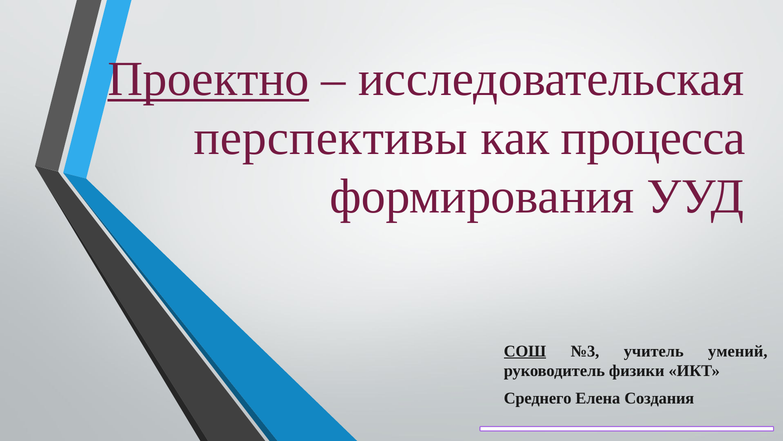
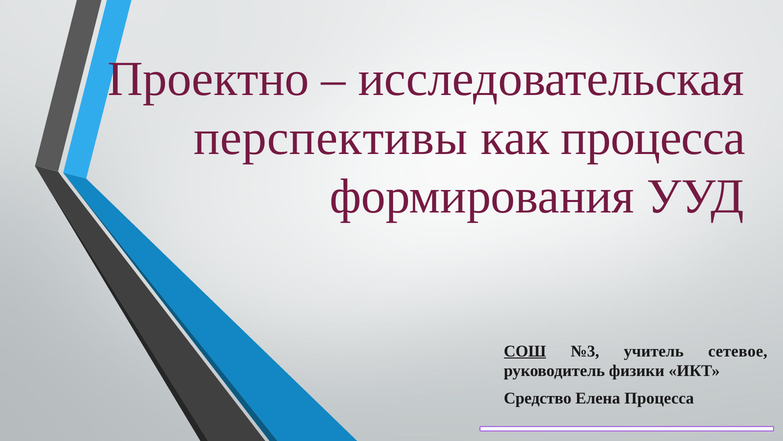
Проектно underline: present -> none
умений: умений -> сетевое
Среднего: Среднего -> Средство
Елена Создания: Создания -> Процесса
